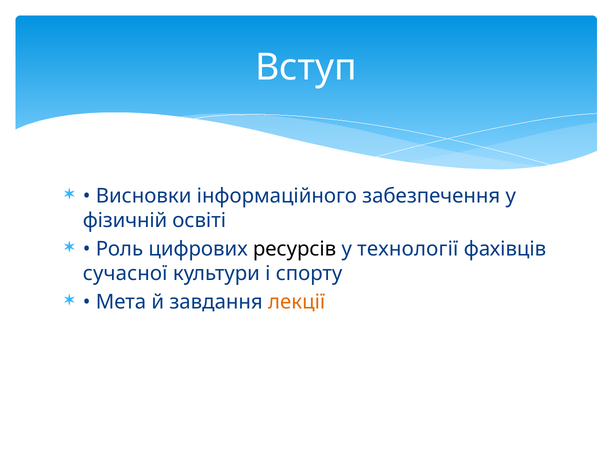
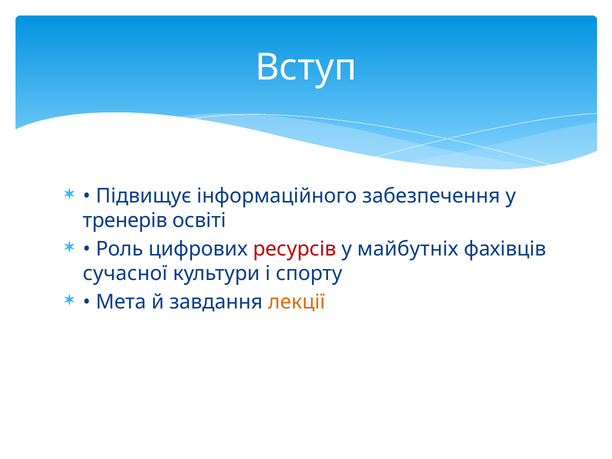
Висновки: Висновки -> Підвищує
фізичній: фізичній -> тренерів
ресурсів colour: black -> red
технології: технології -> майбутніх
